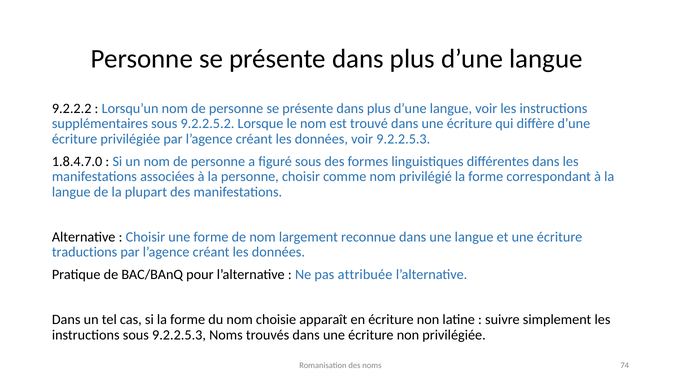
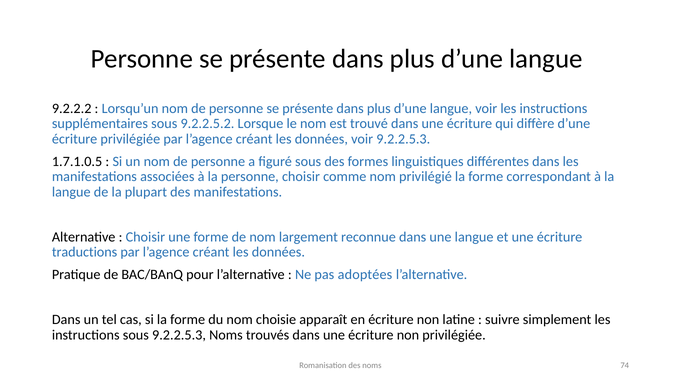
1.8.4.7.0: 1.8.4.7.0 -> 1.7.1.0.5
attribuée: attribuée -> adoptées
